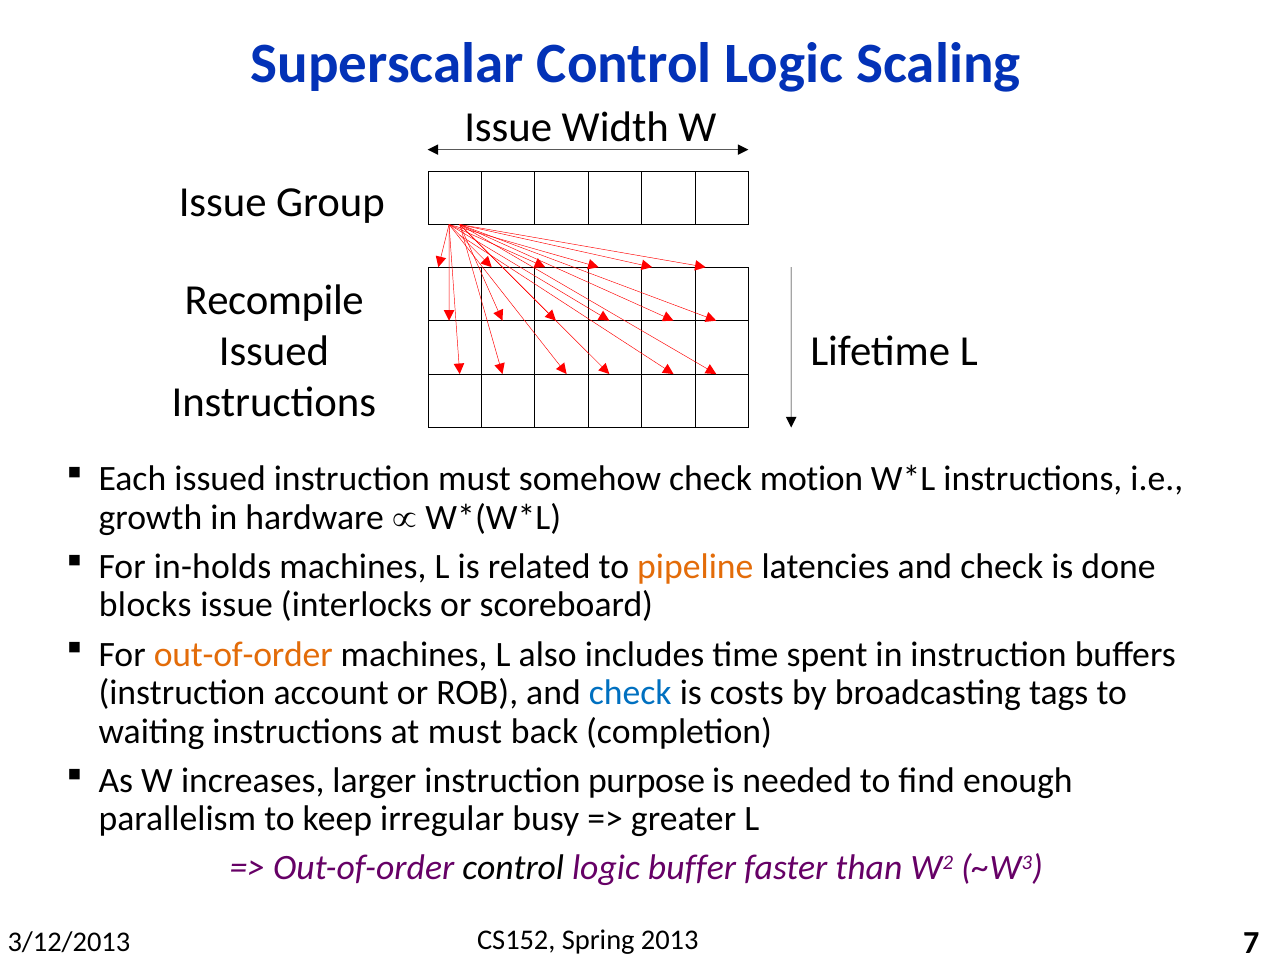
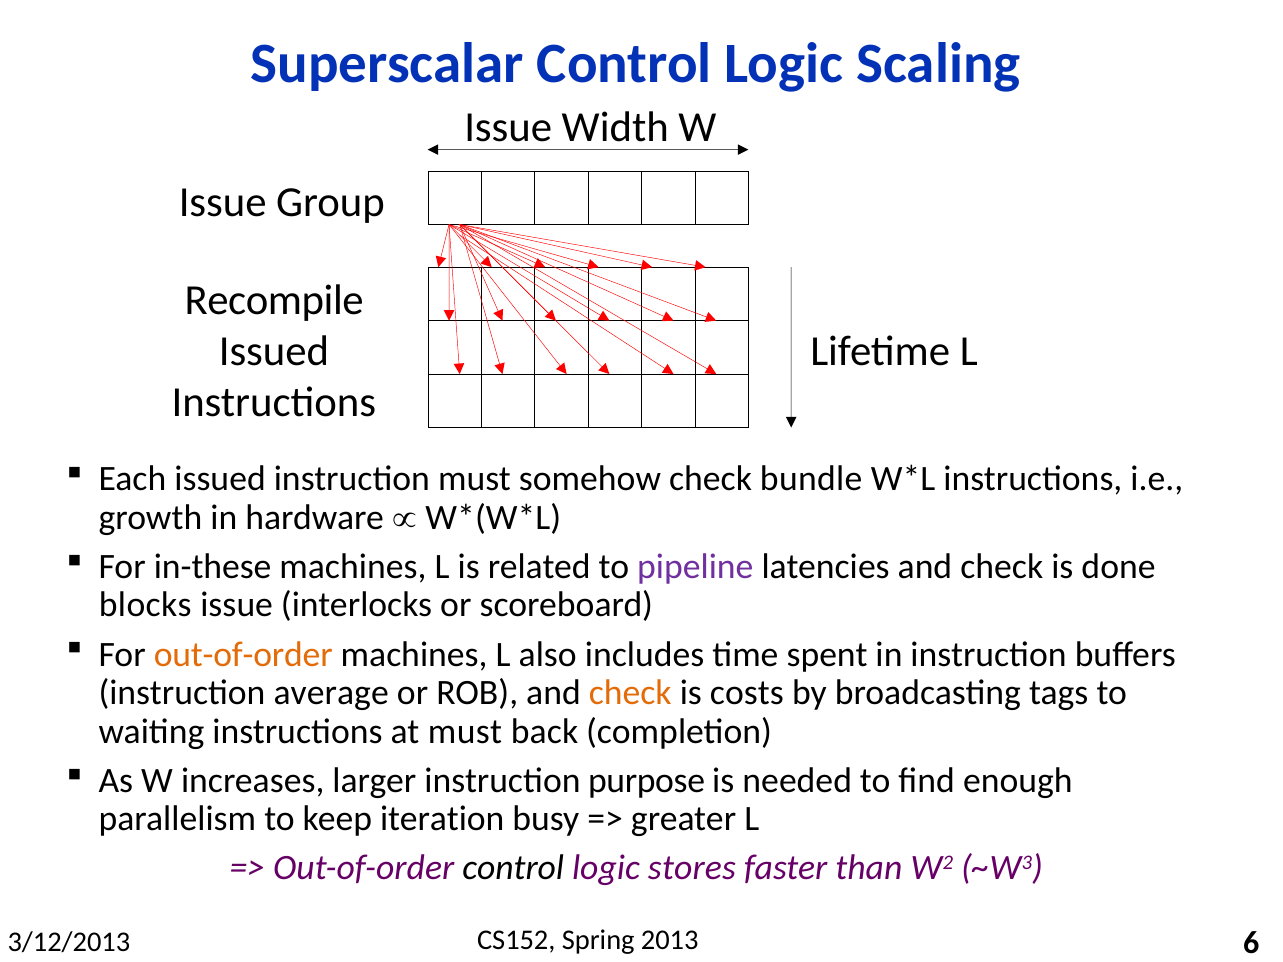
motion: motion -> bundle
in-holds: in-holds -> in-these
pipeline colour: orange -> purple
account: account -> average
check at (630, 693) colour: blue -> orange
irregular: irregular -> iteration
buffer: buffer -> stores
7: 7 -> 6
